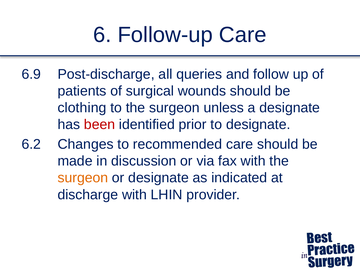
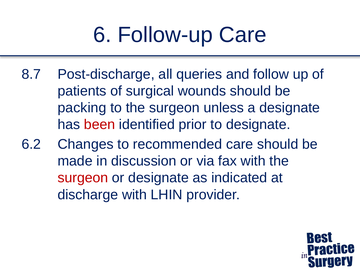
6.9: 6.9 -> 8.7
clothing: clothing -> packing
surgeon at (83, 178) colour: orange -> red
